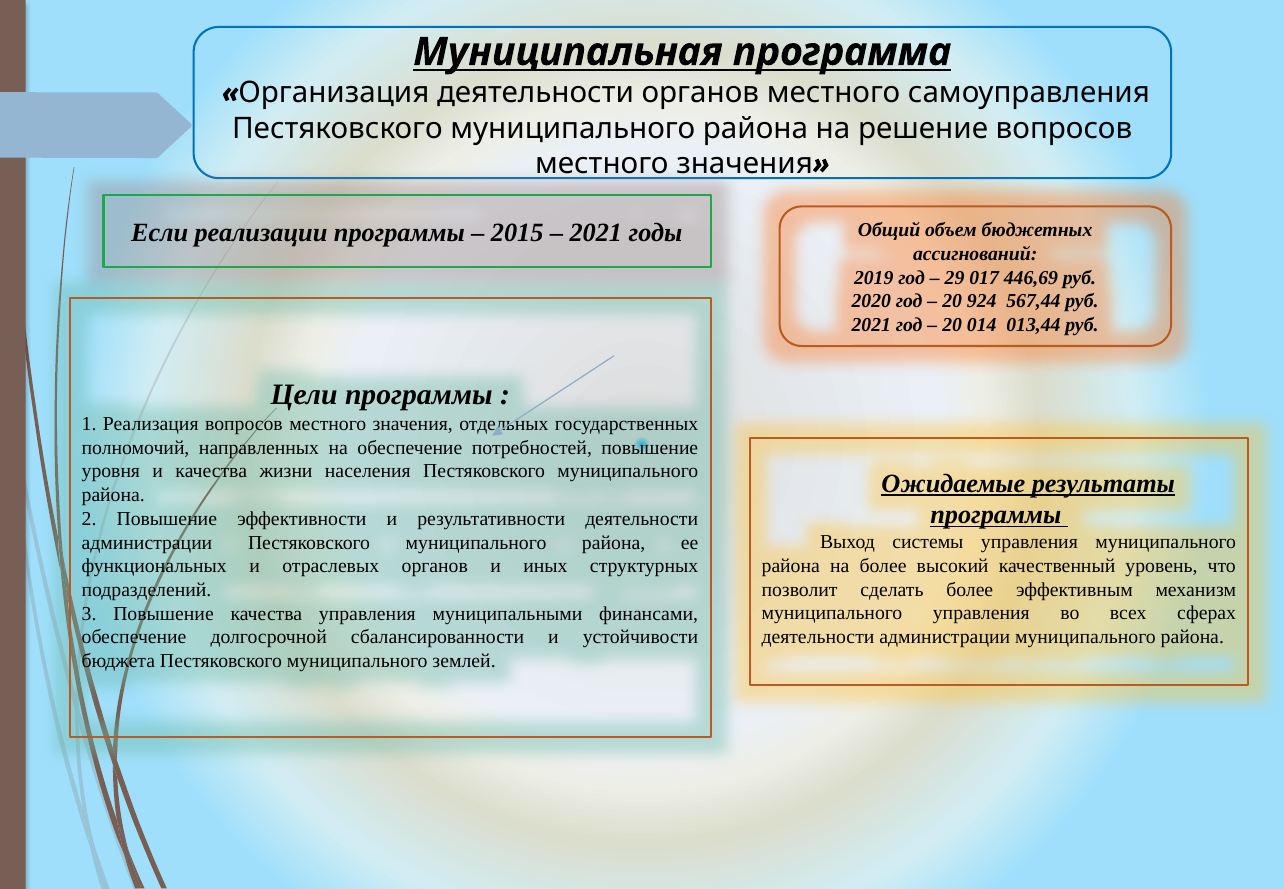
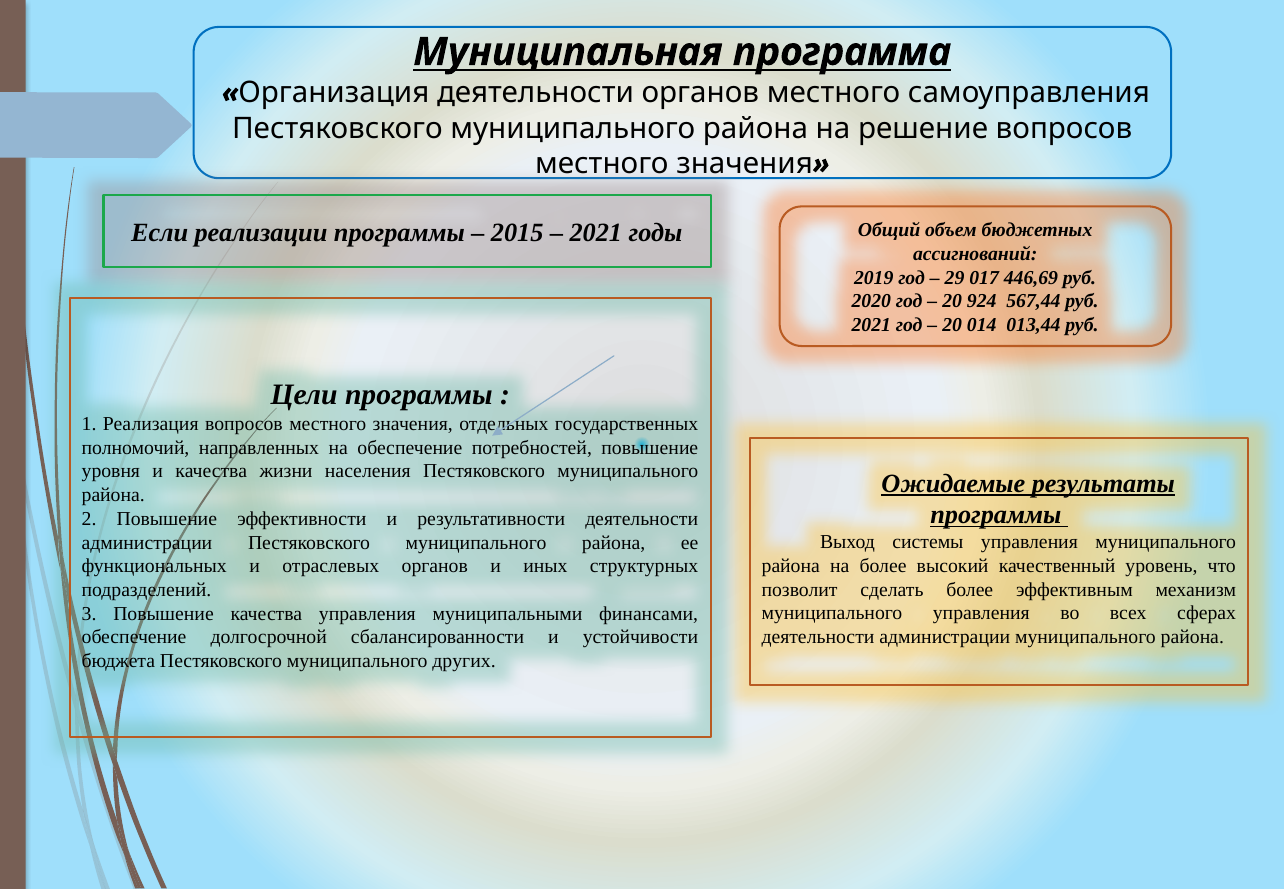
землей: землей -> других
